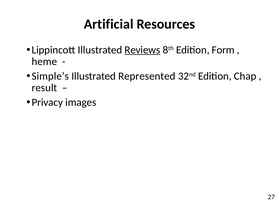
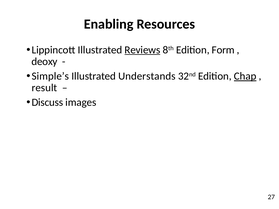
Artificial: Artificial -> Enabling
heme: heme -> deoxy
Represented: Represented -> Understands
Chap underline: none -> present
Privacy: Privacy -> Discuss
